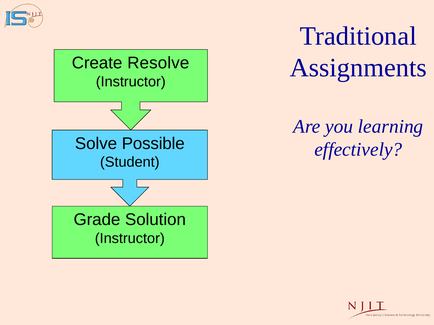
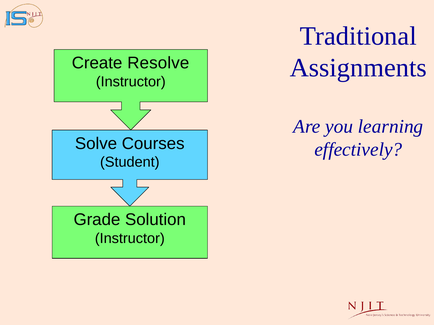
Possible: Possible -> Courses
